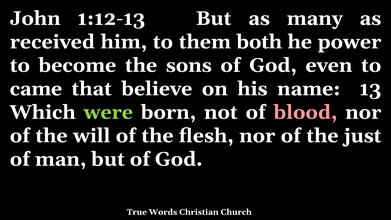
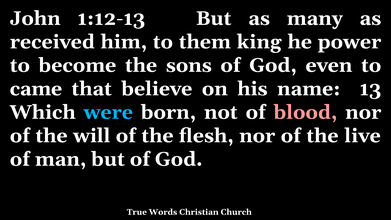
both: both -> king
were colour: light green -> light blue
just: just -> live
